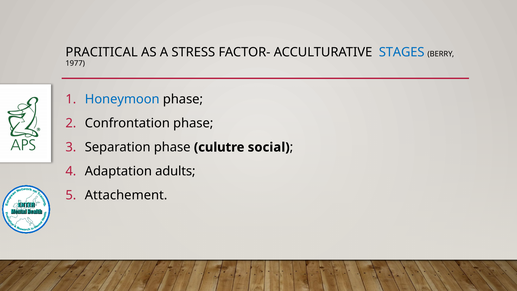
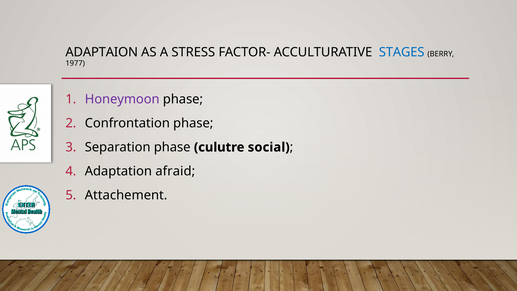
PRACITICAL: PRACITICAL -> ADAPTAION
Honeymoon colour: blue -> purple
adults: adults -> afraid
